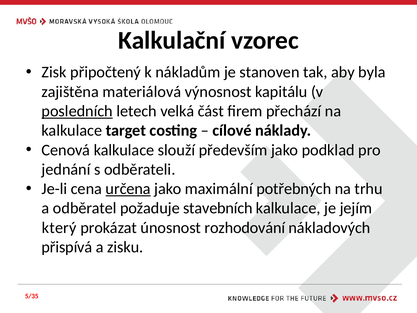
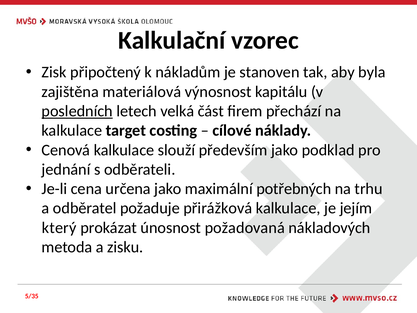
určena underline: present -> none
stavebních: stavebních -> přirážková
rozhodování: rozhodování -> požadovaná
přispívá: přispívá -> metoda
